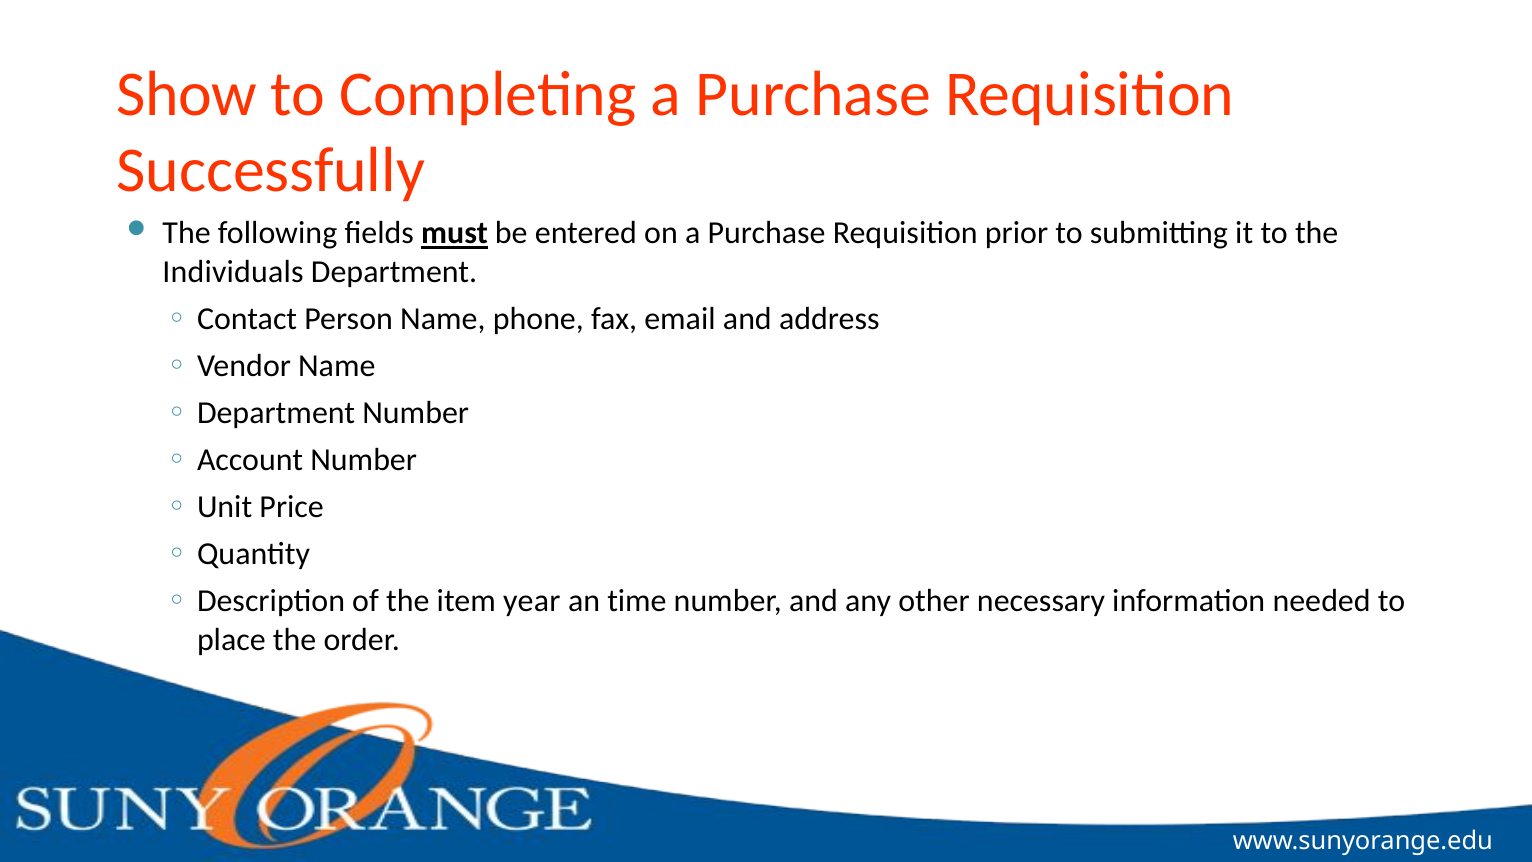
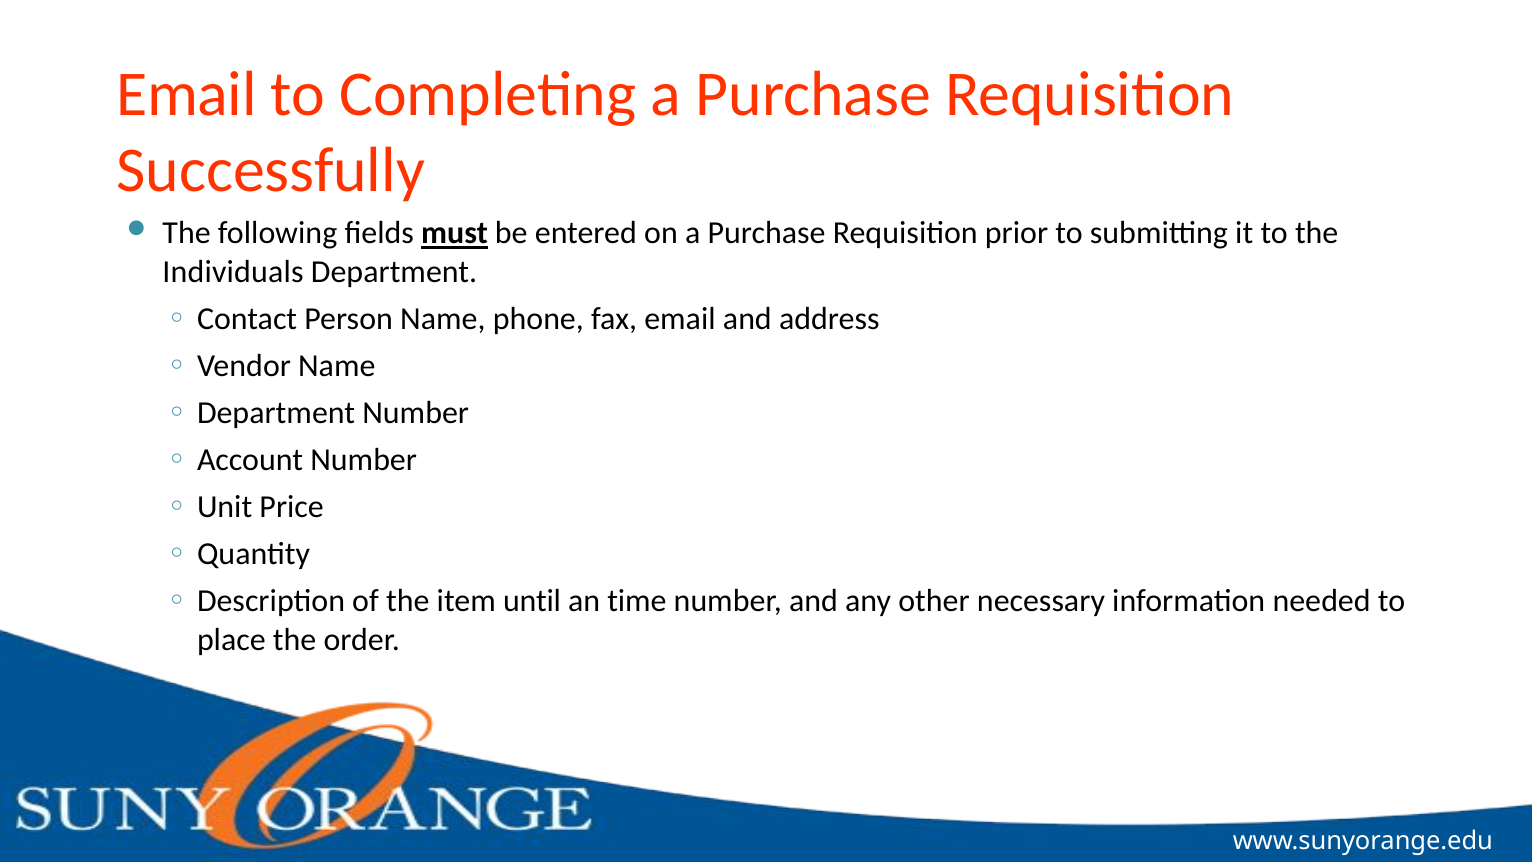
Show at (187, 94): Show -> Email
year: year -> until
